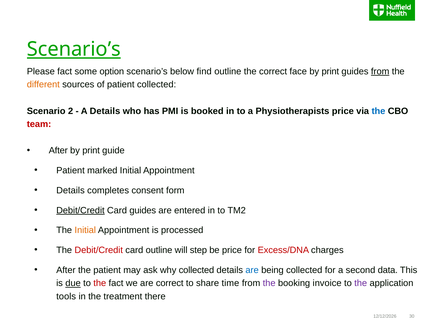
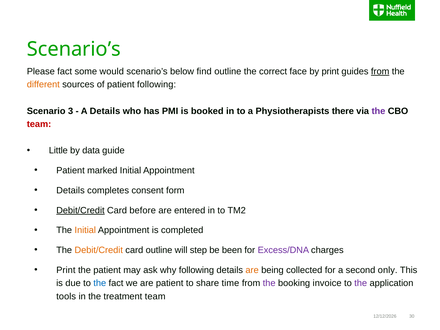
Scenario’s at (74, 49) underline: present -> none
option: option -> would
patient collected: collected -> following
2: 2 -> 3
Physiotherapists price: price -> there
the at (378, 111) colour: blue -> purple
After at (58, 151): After -> Little
print at (91, 151): print -> data
Card guides: guides -> before
processed: processed -> completed
Debit/Credit at (99, 250) colour: red -> orange
be price: price -> been
Excess/DNA colour: red -> purple
After at (66, 270): After -> Print
why collected: collected -> following
are at (252, 270) colour: blue -> orange
data: data -> only
due underline: present -> none
the at (100, 283) colour: red -> blue
are correct: correct -> patient
treatment there: there -> team
